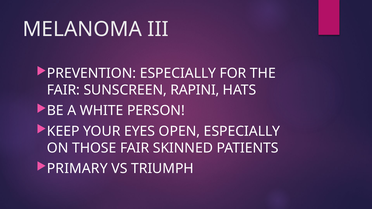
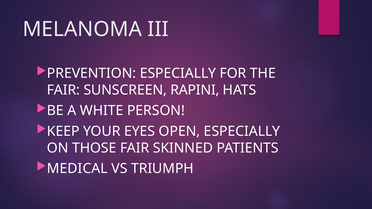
PRIMARY: PRIMARY -> MEDICAL
